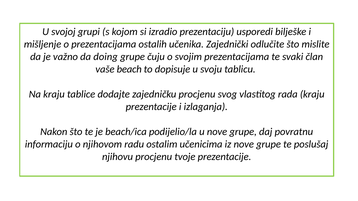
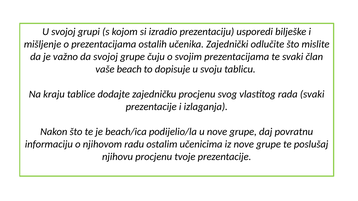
da doing: doing -> svojoj
rada kraju: kraju -> svaki
